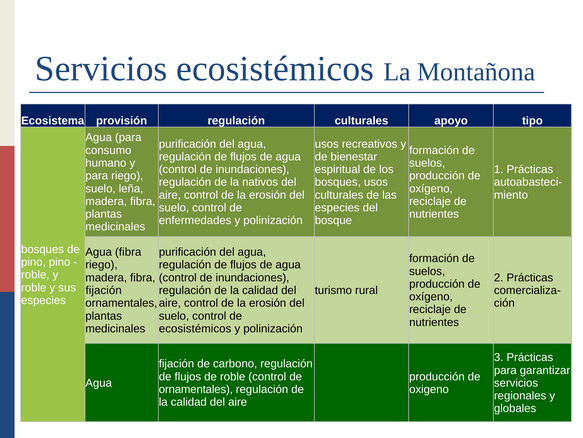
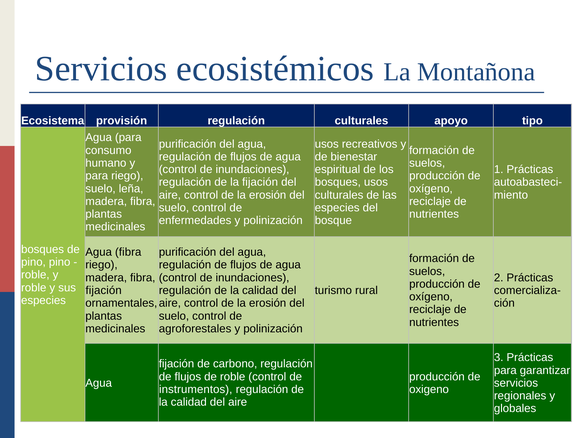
la nativos: nativos -> fijación
ecosistémicos at (195, 328): ecosistémicos -> agroforestales
ornamentales at (196, 389): ornamentales -> instrumentos
